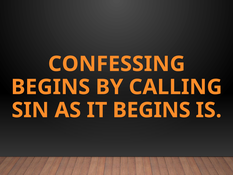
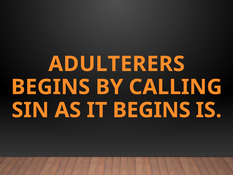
CONFESSING: CONFESSING -> ADULTERERS
